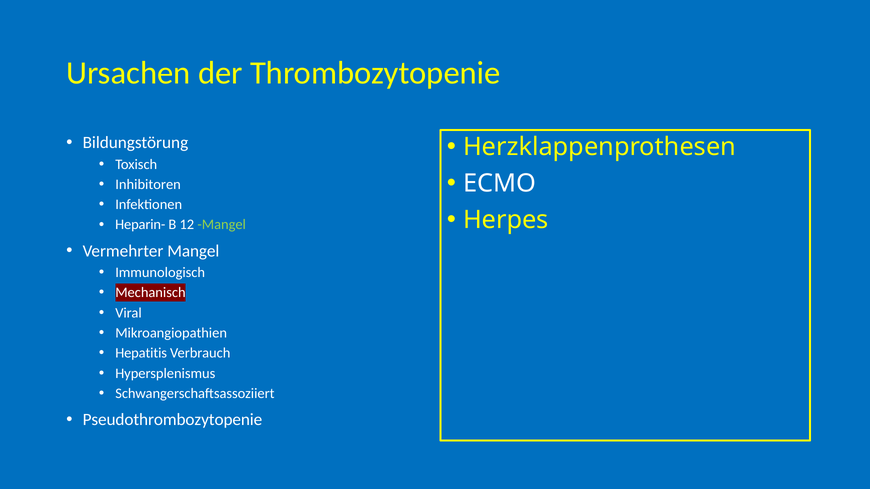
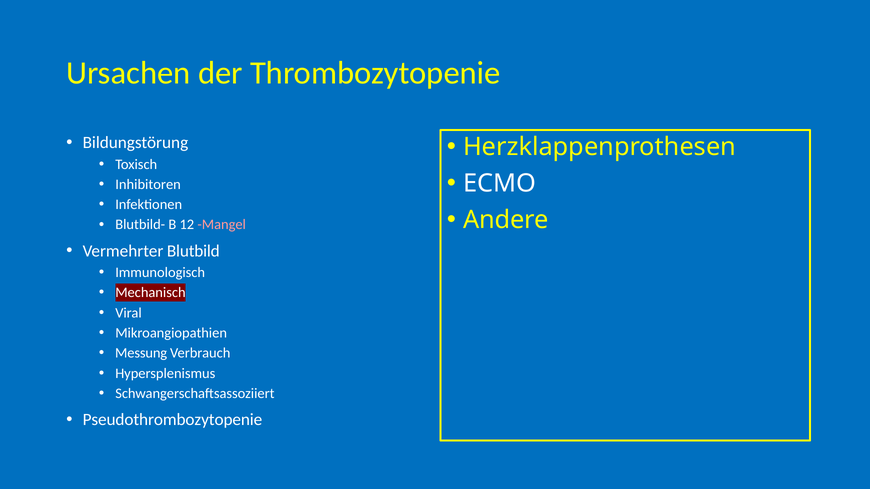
Herpes: Herpes -> Andere
Heparin-: Heparin- -> Blutbild-
Mangel at (222, 225) colour: light green -> pink
Vermehrter Mangel: Mangel -> Blutbild
Hepatitis: Hepatitis -> Messung
